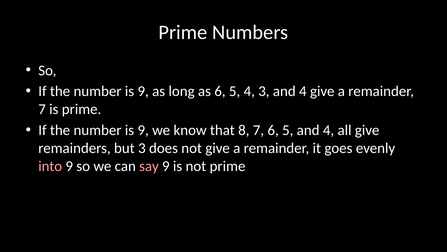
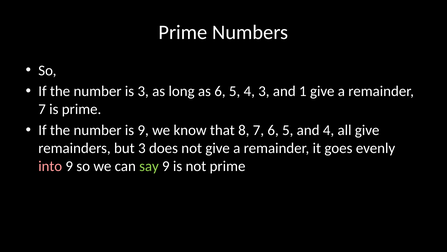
9 at (143, 91): 9 -> 3
3 and 4: 4 -> 1
say colour: pink -> light green
